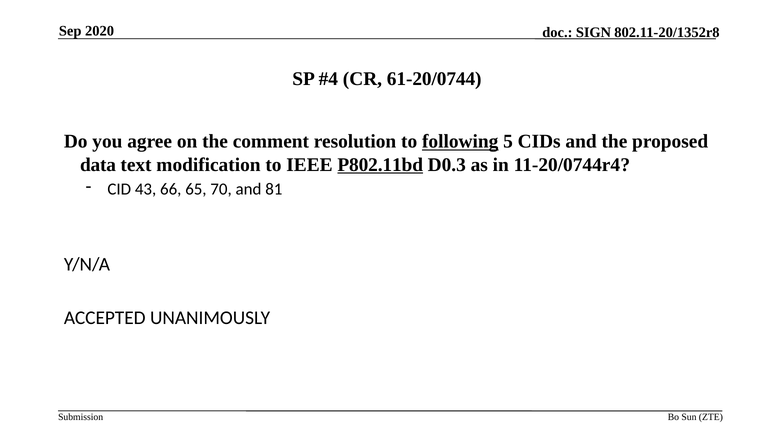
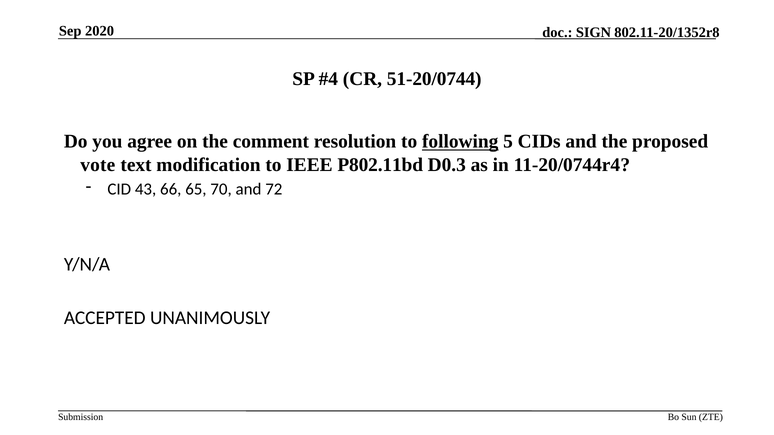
61-20/0744: 61-20/0744 -> 51-20/0744
data: data -> vote
P802.11bd underline: present -> none
81: 81 -> 72
